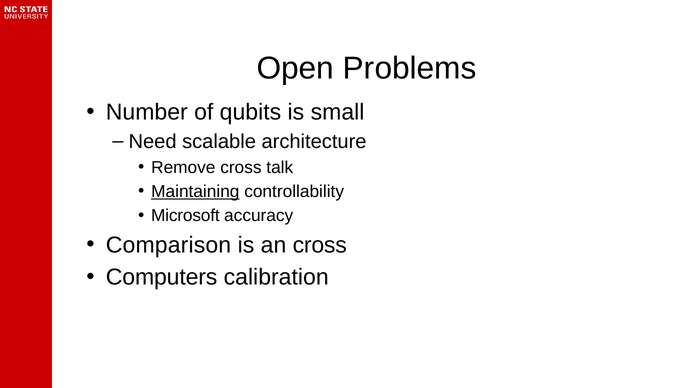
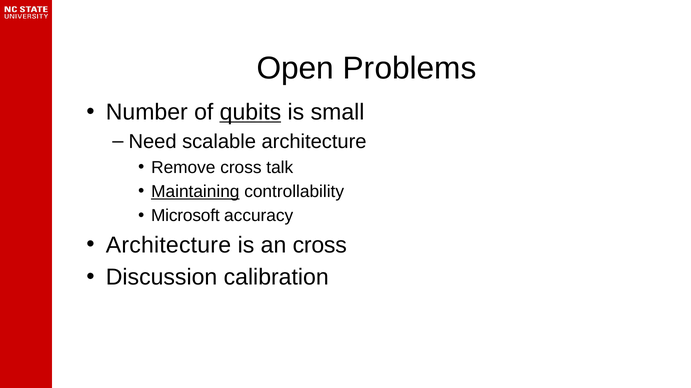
qubits underline: none -> present
Comparison at (169, 245): Comparison -> Architecture
Computers: Computers -> Discussion
